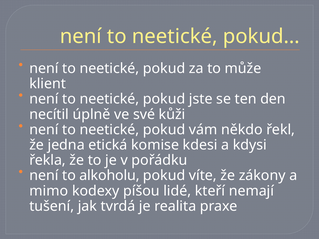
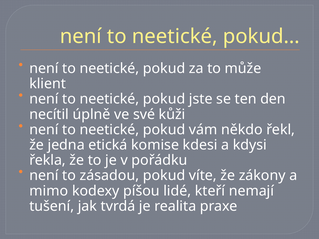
alkoholu: alkoholu -> zásadou
